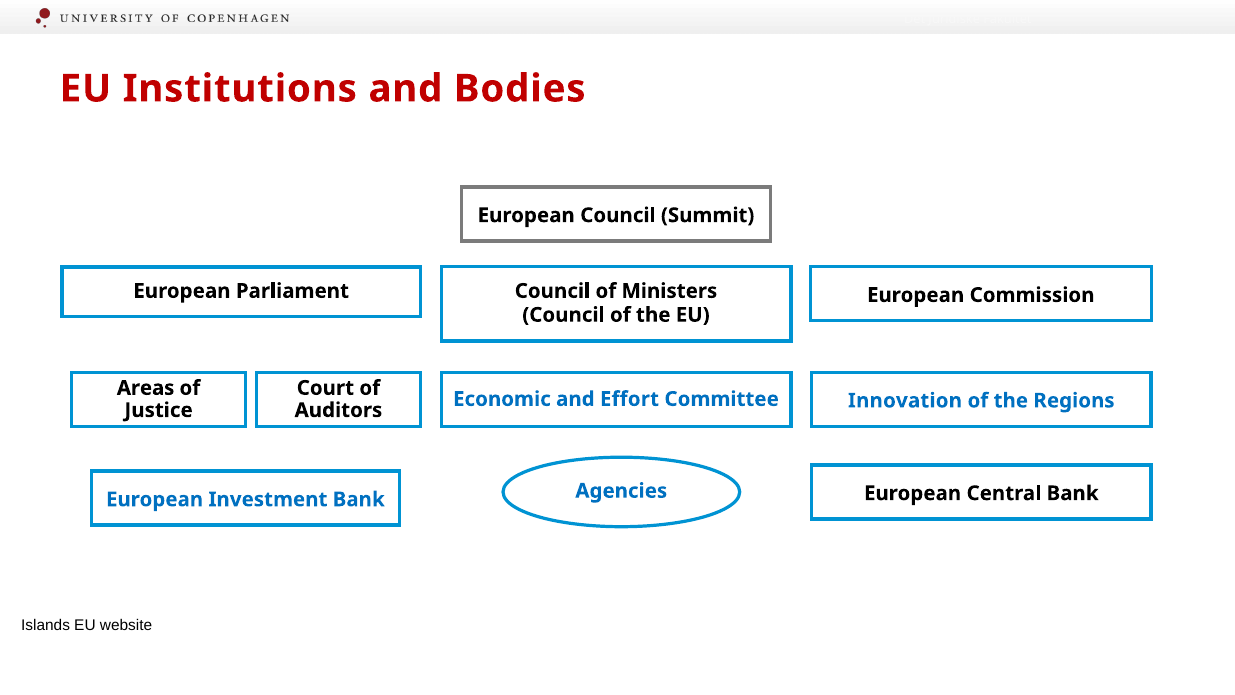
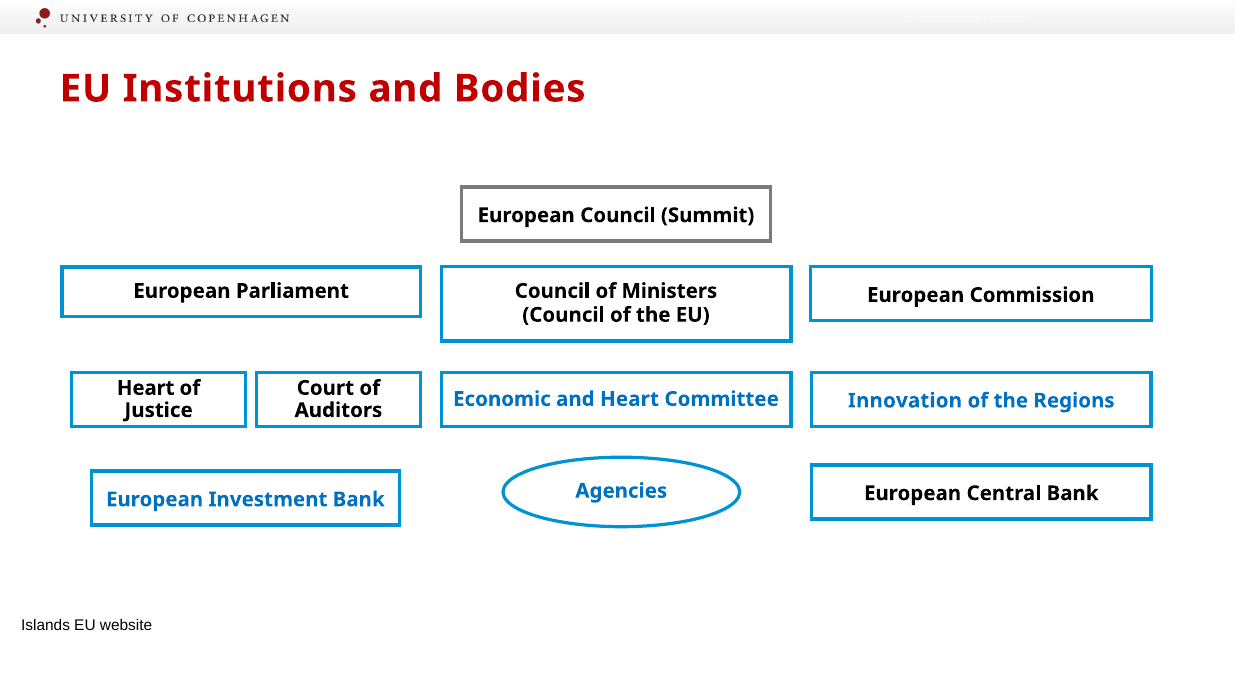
Areas at (146, 388): Areas -> Heart
and Effort: Effort -> Heart
